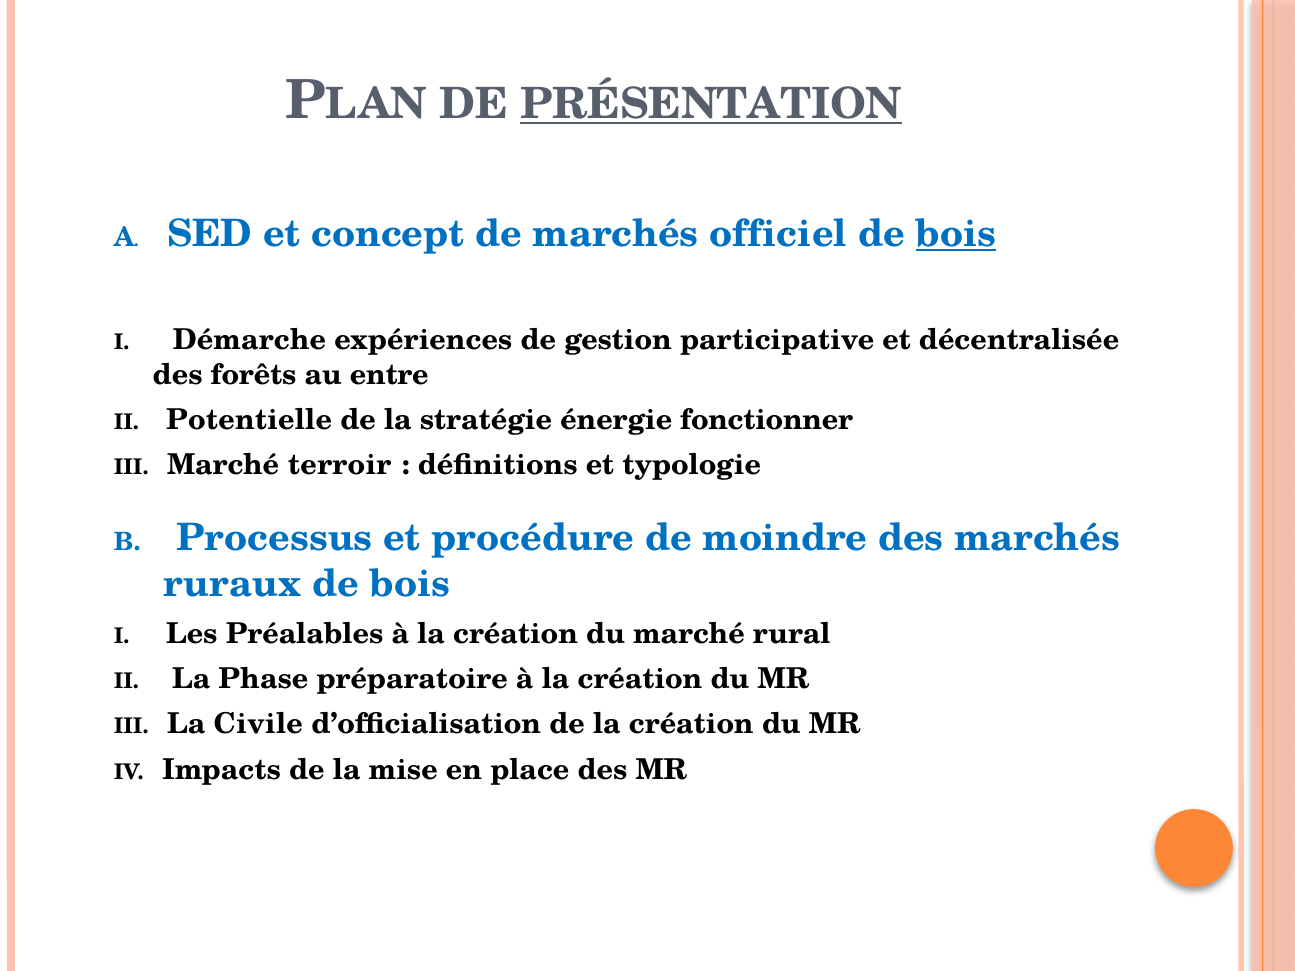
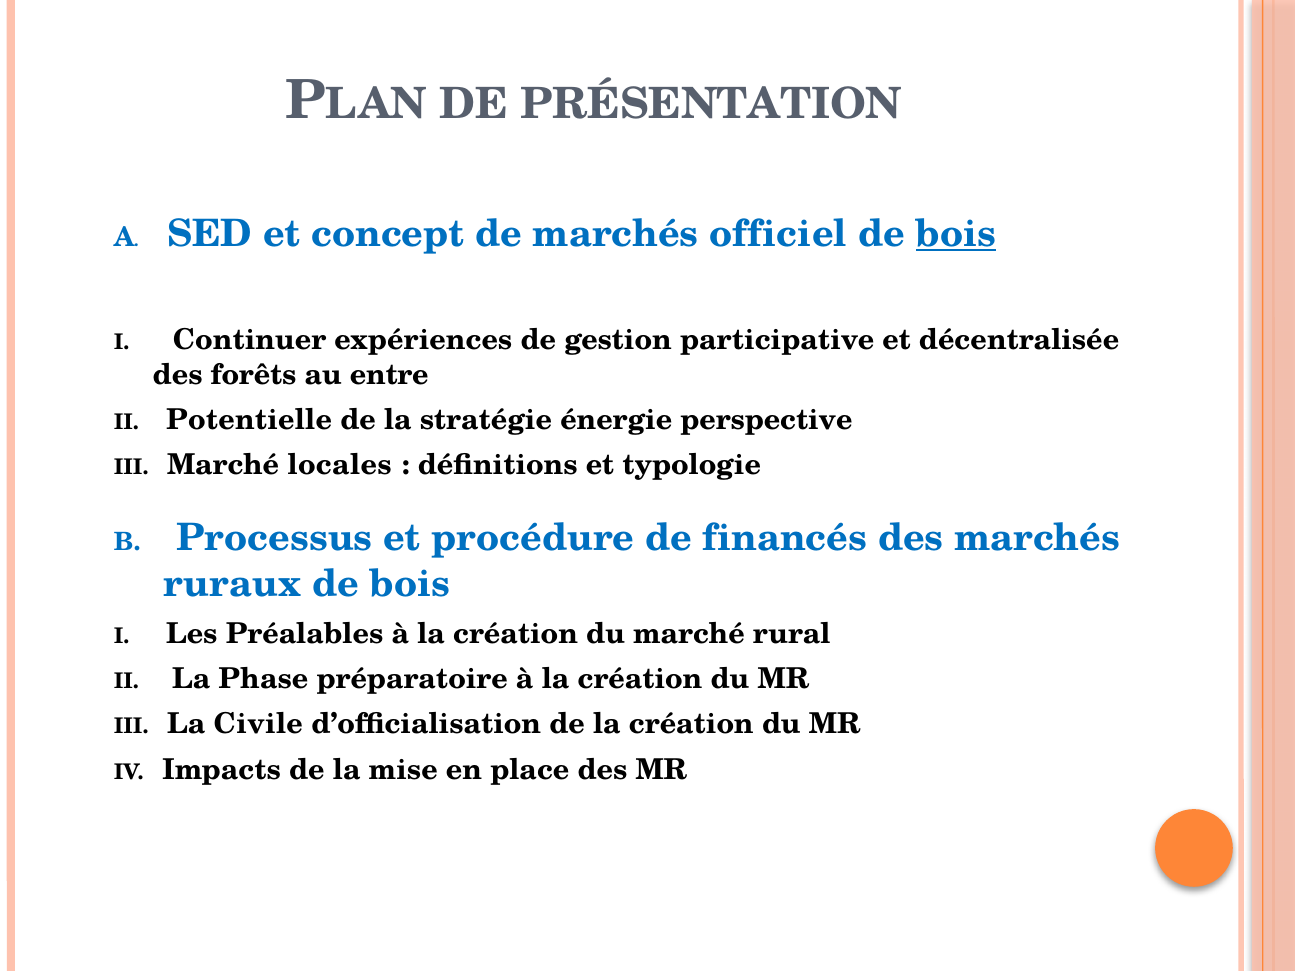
PRÉSENTATION underline: present -> none
Démarche: Démarche -> Continuer
fonctionner: fonctionner -> perspective
terroir: terroir -> locales
moindre: moindre -> financés
